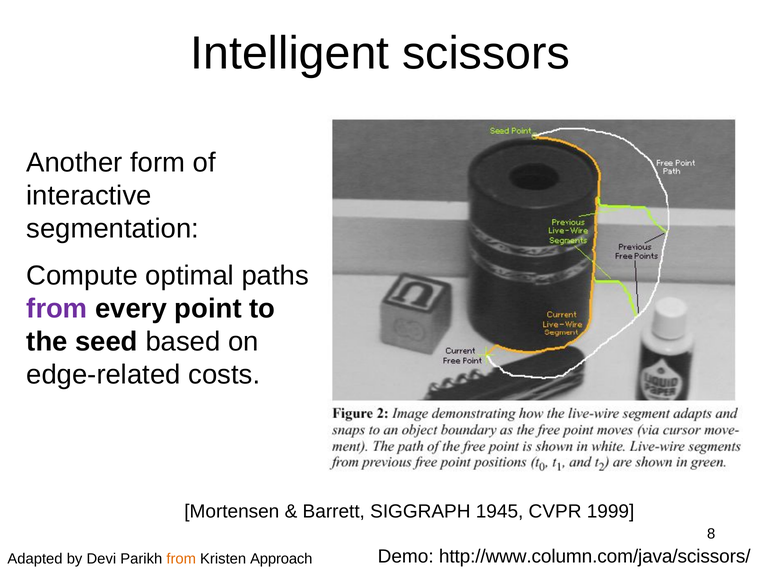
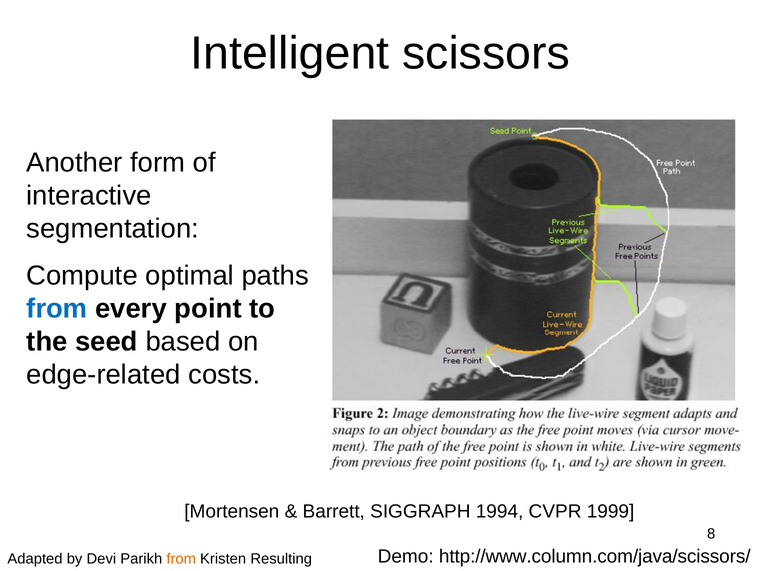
from at (57, 308) colour: purple -> blue
1945: 1945 -> 1994
Approach: Approach -> Resulting
